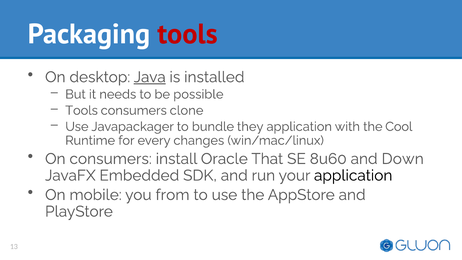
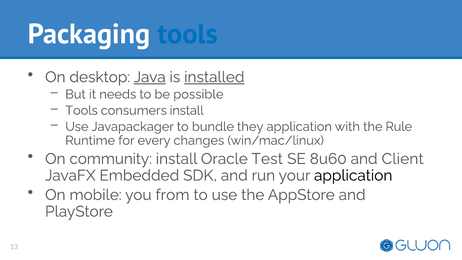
tools at (188, 34) colour: red -> blue
installed underline: none -> present
consumers clone: clone -> install
Cool: Cool -> Rule
On consumers: consumers -> community
That: That -> Test
Down: Down -> Client
